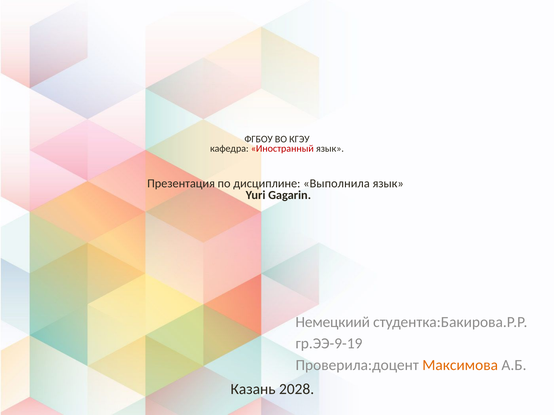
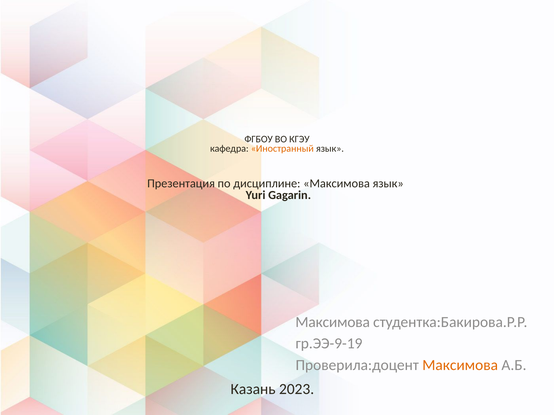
Иностранный colour: red -> orange
дисциплине Выполнила: Выполнила -> Максимова
Немецкиий at (333, 322): Немецкиий -> Максимова
2028: 2028 -> 2023
